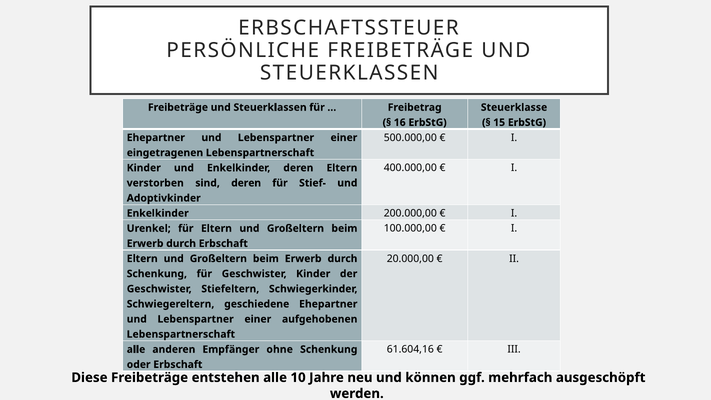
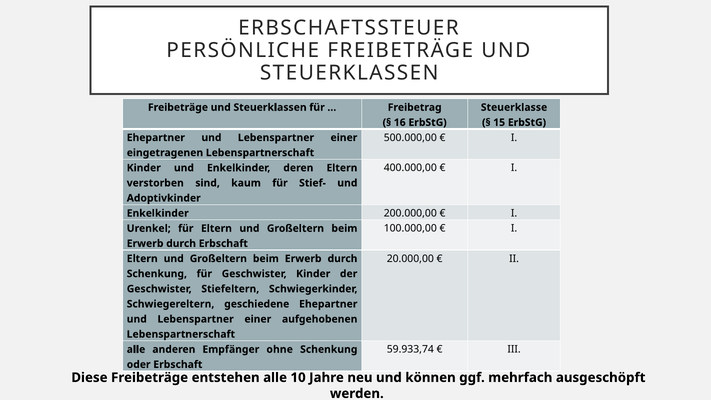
sind deren: deren -> kaum
61.604,16: 61.604,16 -> 59.933,74
